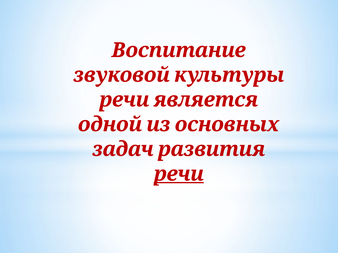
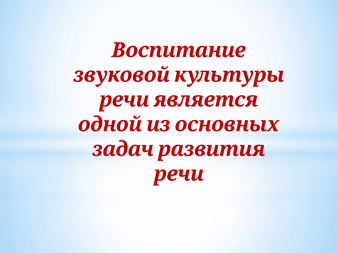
речи underline: present -> none
